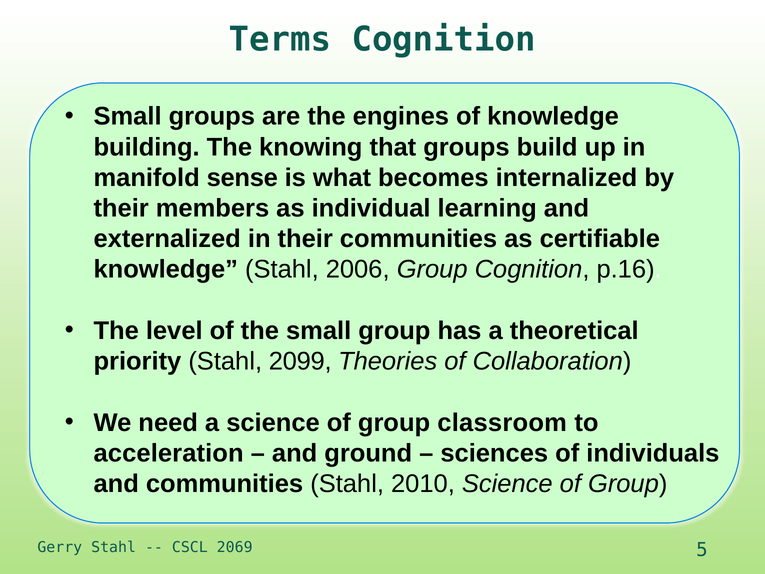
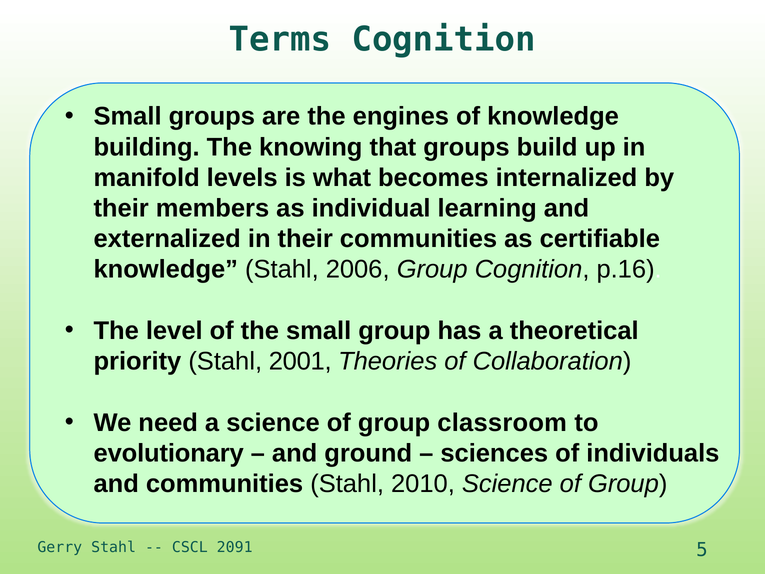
sense: sense -> levels
2099: 2099 -> 2001
acceleration: acceleration -> evolutionary
2069: 2069 -> 2091
